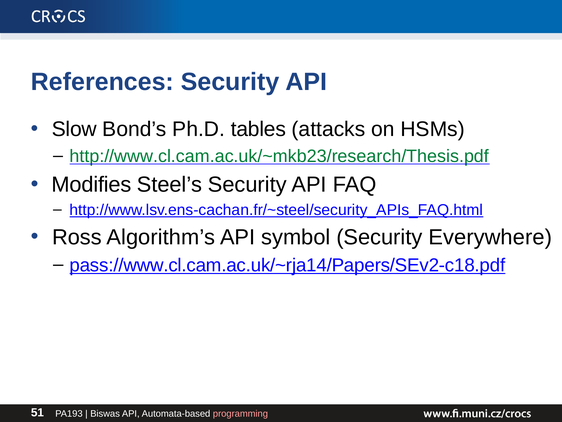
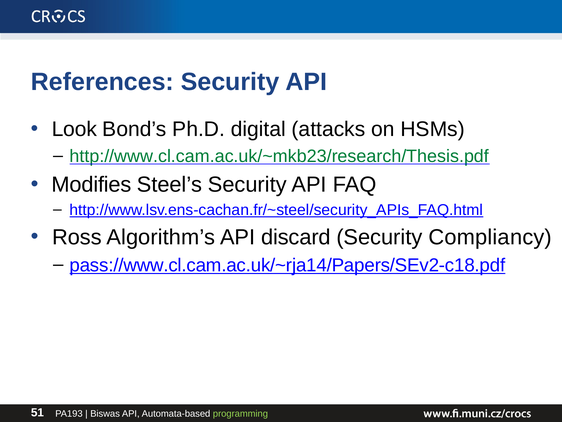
Slow: Slow -> Look
tables: tables -> digital
symbol: symbol -> discard
Everywhere: Everywhere -> Compliancy
programming colour: pink -> light green
